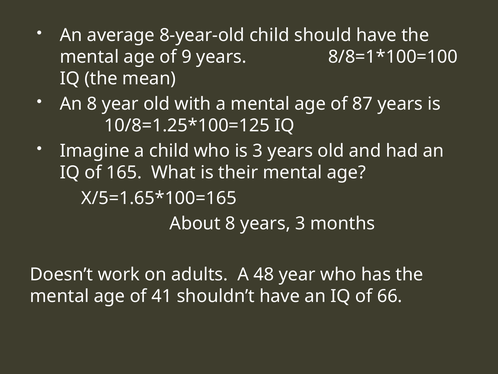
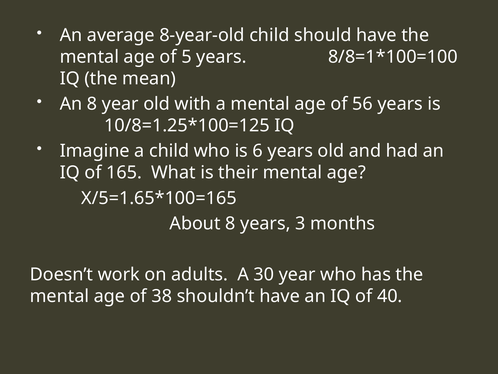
9: 9 -> 5
87: 87 -> 56
is 3: 3 -> 6
48: 48 -> 30
41: 41 -> 38
66: 66 -> 40
